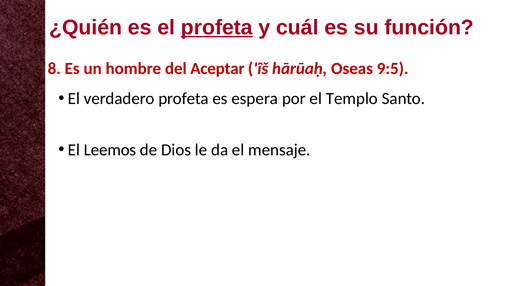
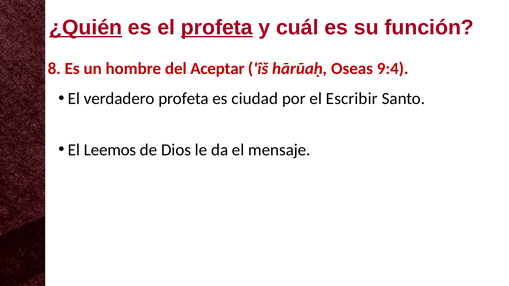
¿Quién underline: none -> present
9:5: 9:5 -> 9:4
espera: espera -> ciudad
Templo: Templo -> Escribir
